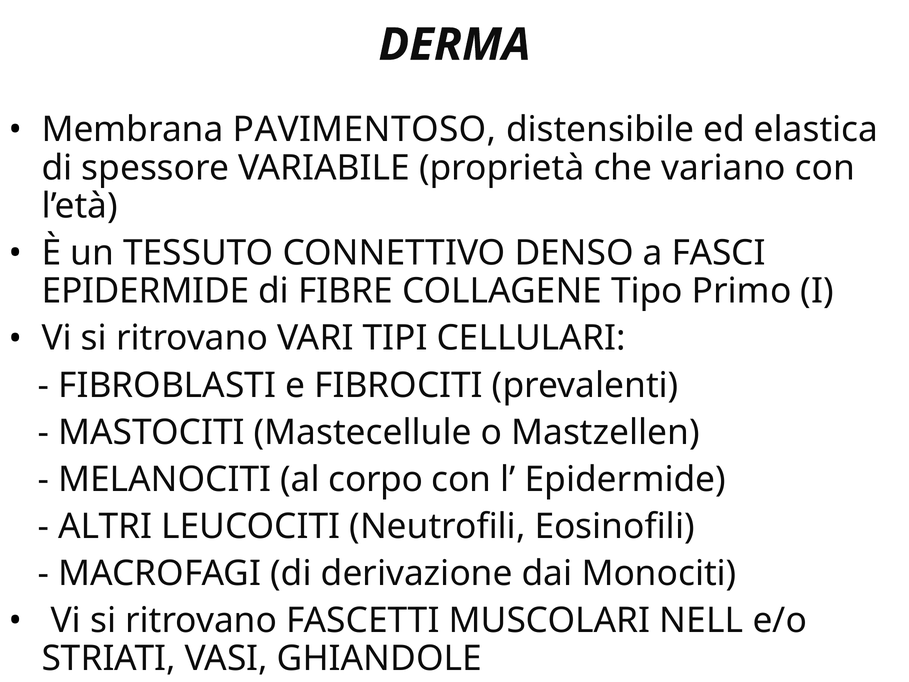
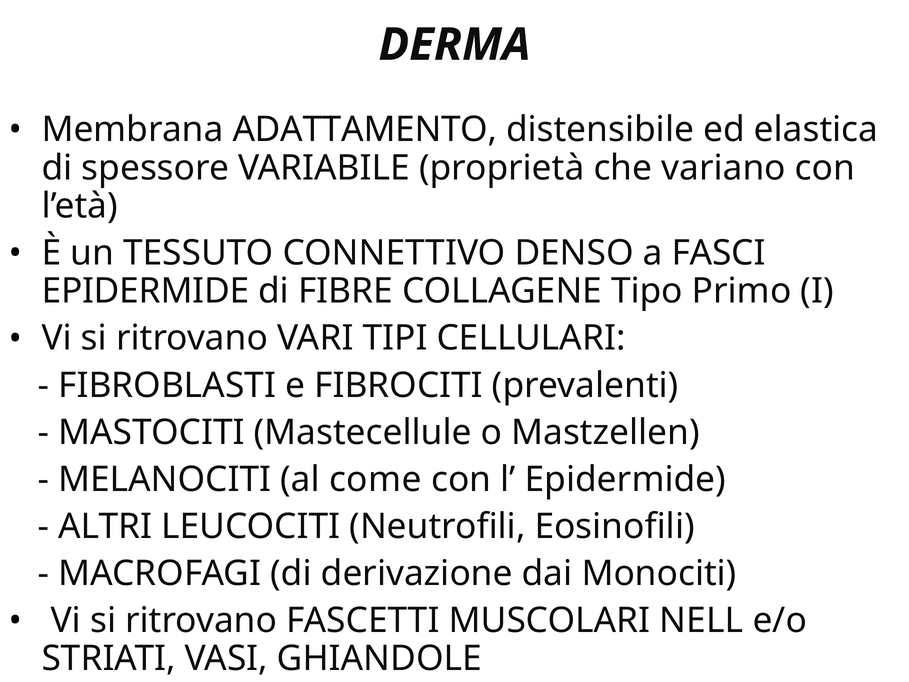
PAVIMENTOSO: PAVIMENTOSO -> ADATTAMENTO
corpo: corpo -> come
